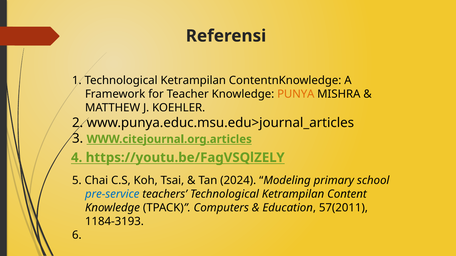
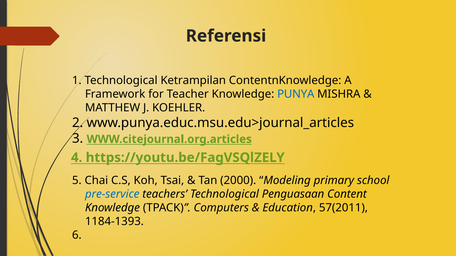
PUNYA colour: orange -> blue
2024: 2024 -> 2000
teachers Technological Ketrampilan: Ketrampilan -> Penguasaan
1184-3193: 1184-3193 -> 1184-1393
